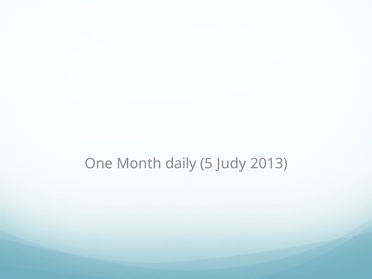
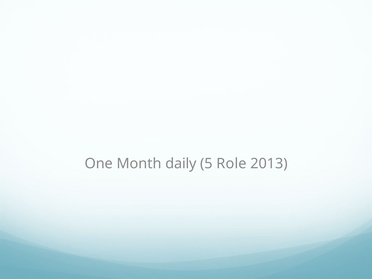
Judy: Judy -> Role
